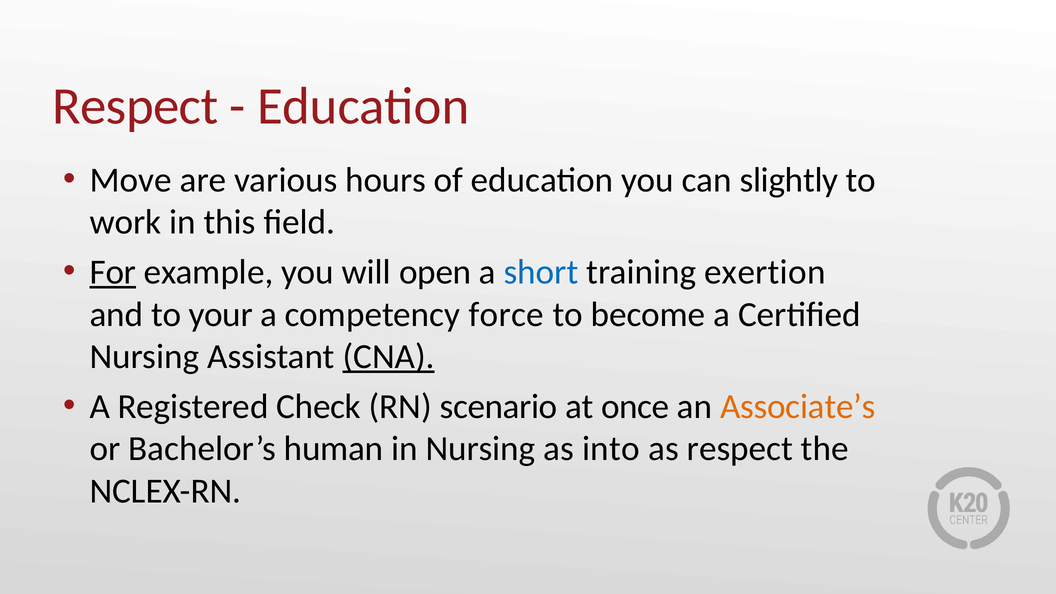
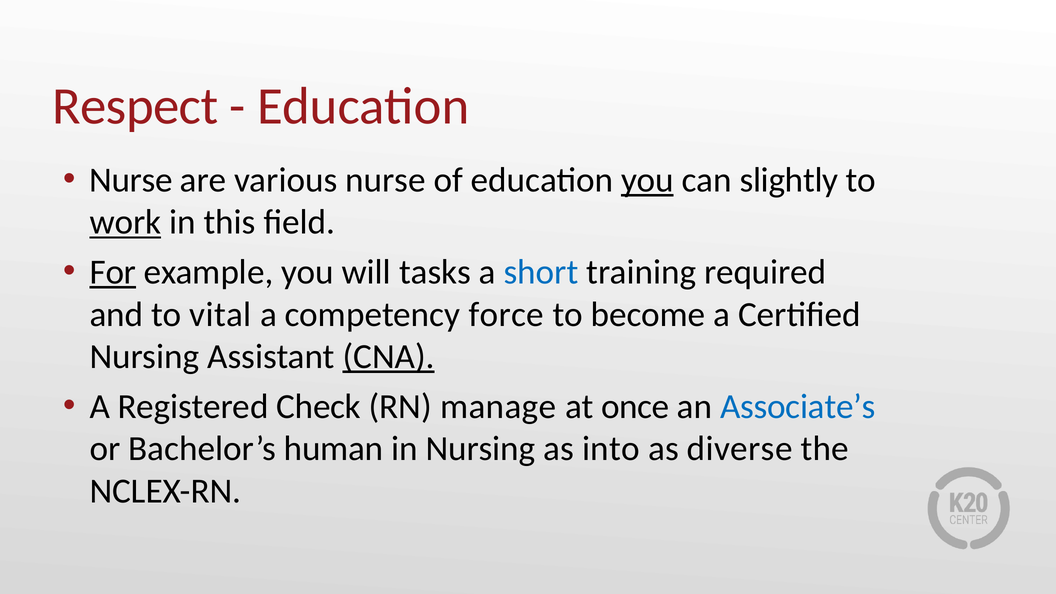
Move at (131, 180): Move -> Nurse
various hours: hours -> nurse
you at (647, 180) underline: none -> present
work underline: none -> present
open: open -> tasks
exertion: exertion -> required
your: your -> vital
scenario: scenario -> manage
Associate’s colour: orange -> blue
as respect: respect -> diverse
